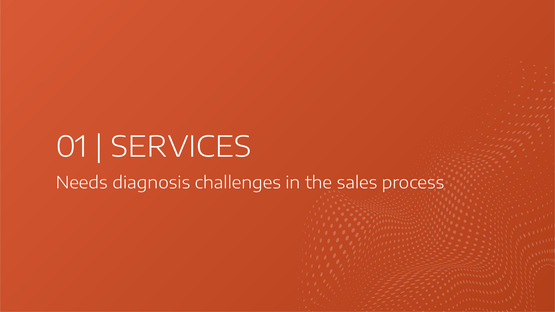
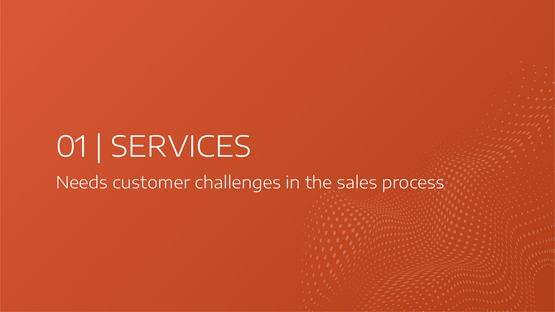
diagnosis: diagnosis -> customer
